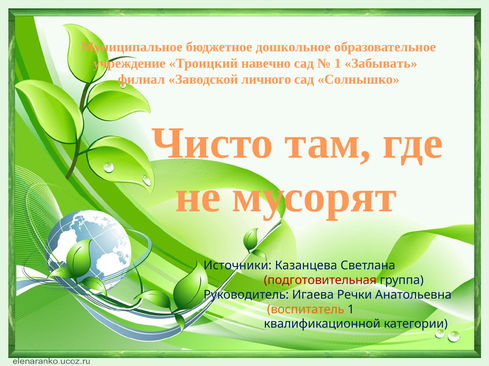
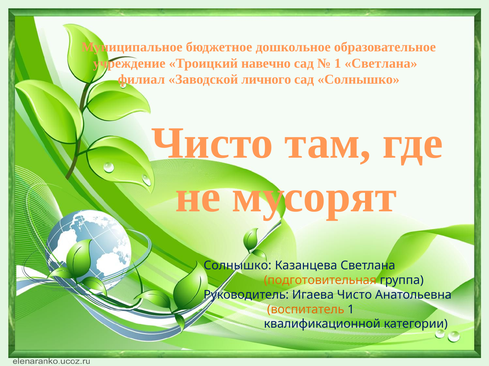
1 Забывать: Забывать -> Светлана
Источники at (238, 266): Источники -> Солнышко
подготовительная colour: red -> orange
Игаева Речки: Речки -> Чисто
